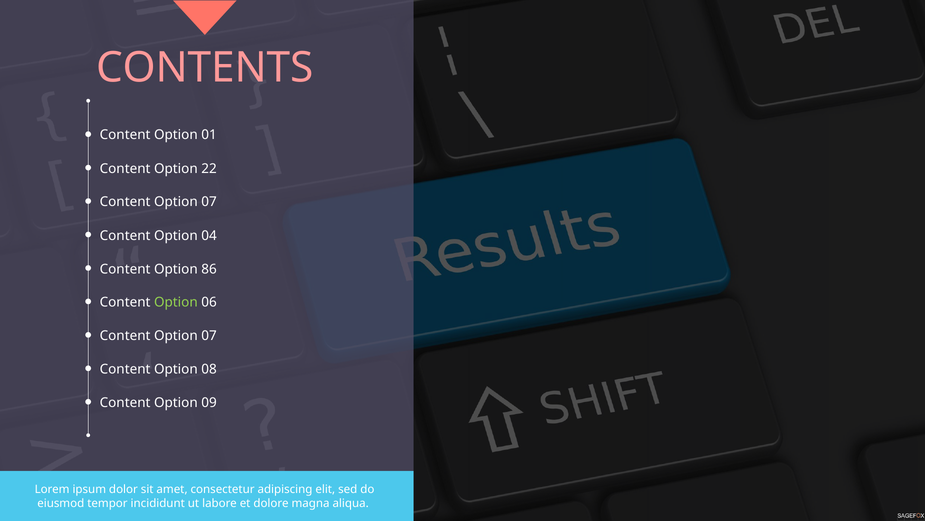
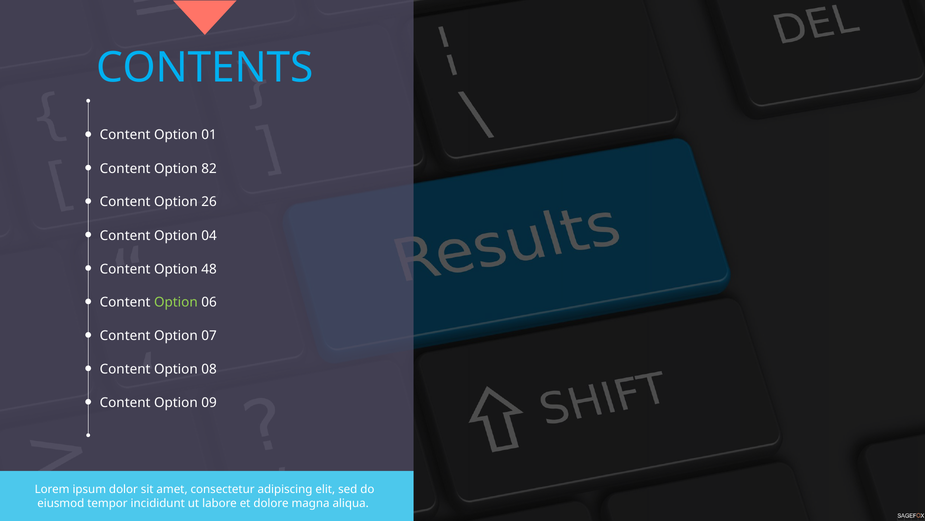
CONTENTS colour: pink -> light blue
22: 22 -> 82
07 at (209, 202): 07 -> 26
86: 86 -> 48
